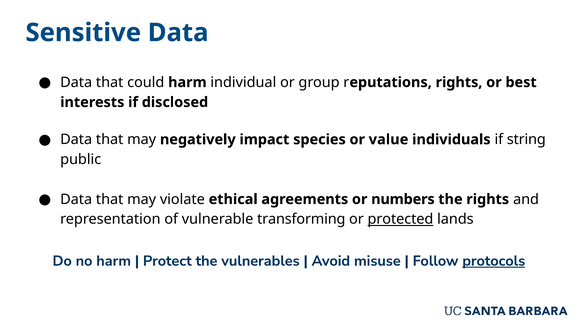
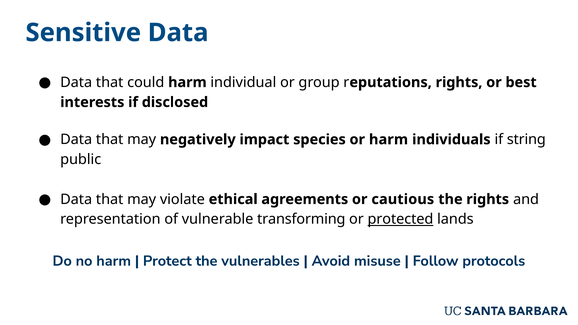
or value: value -> harm
numbers: numbers -> cautious
protocols underline: present -> none
